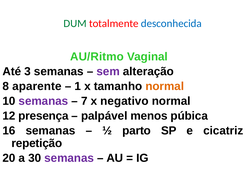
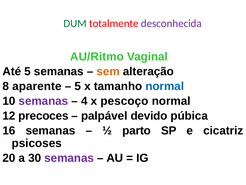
desconhecida colour: blue -> purple
Até 3: 3 -> 5
sem colour: purple -> orange
1 at (78, 86): 1 -> 5
normal at (165, 86) colour: orange -> blue
7: 7 -> 4
negativo: negativo -> pescoço
presença: presença -> precoces
menos: menos -> devido
repetição: repetição -> psicoses
